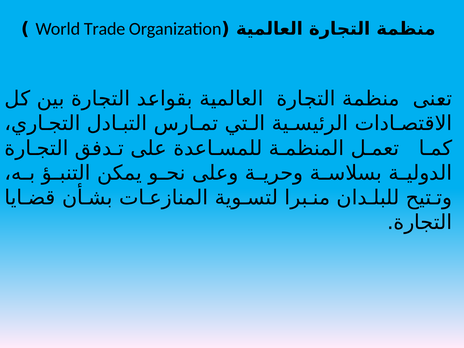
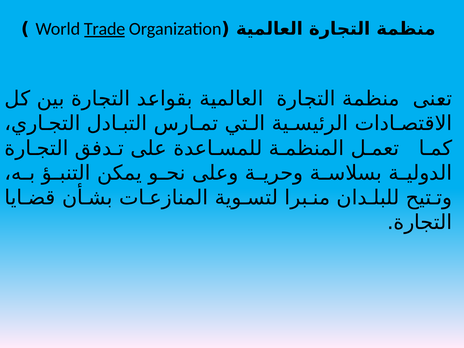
Trade underline: none -> present
